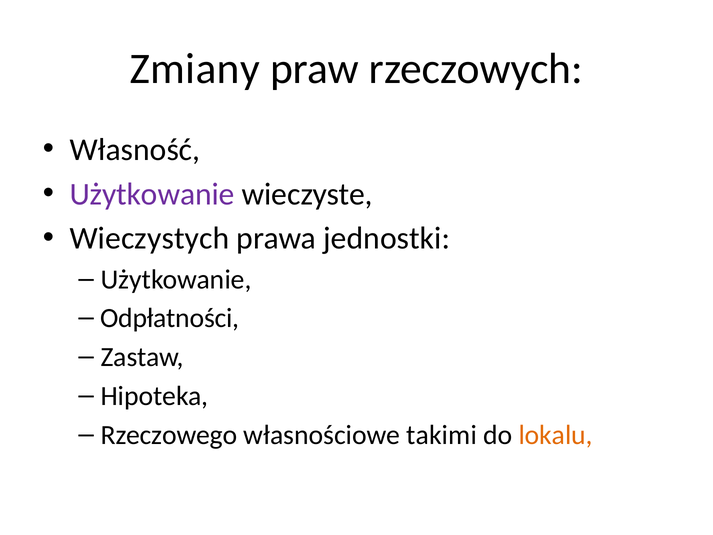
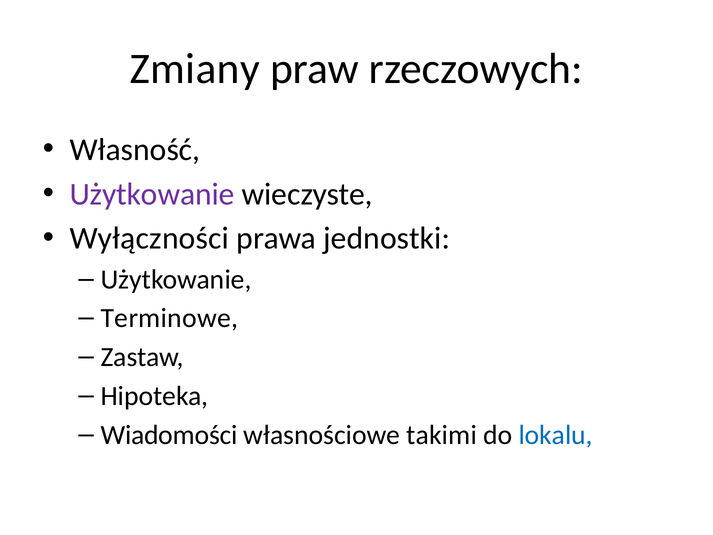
Wieczystych: Wieczystych -> Wyłączności
Odpłatności: Odpłatności -> Terminowe
Rzeczowego: Rzeczowego -> Wiadomości
lokalu colour: orange -> blue
